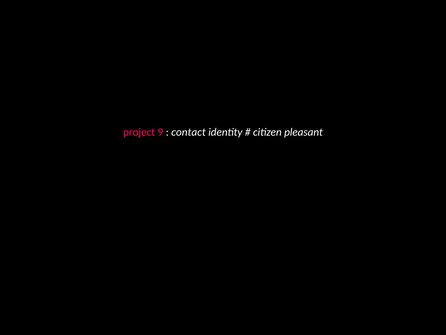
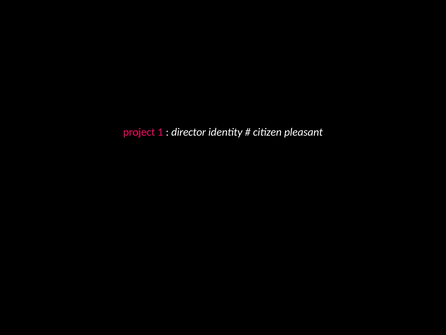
9: 9 -> 1
contact: contact -> director
